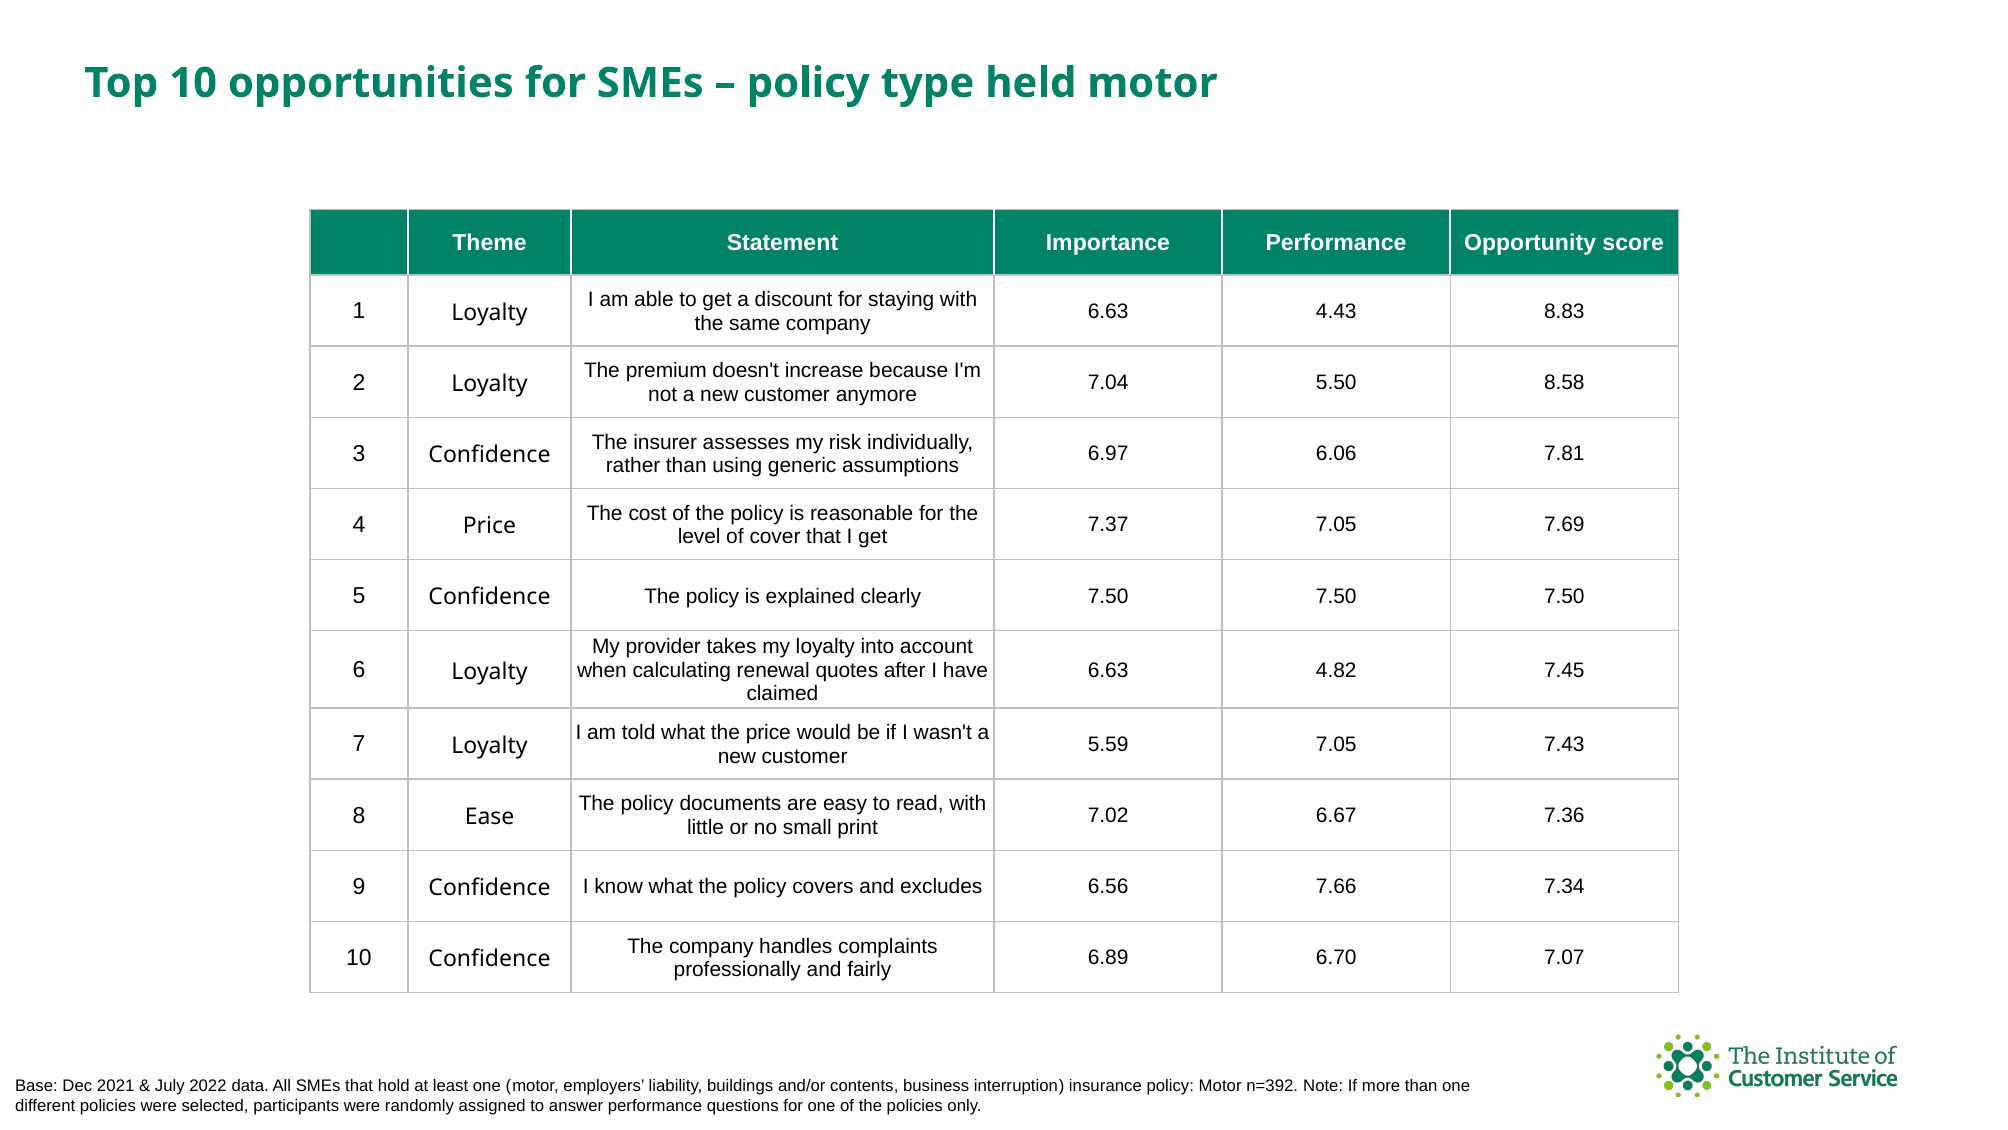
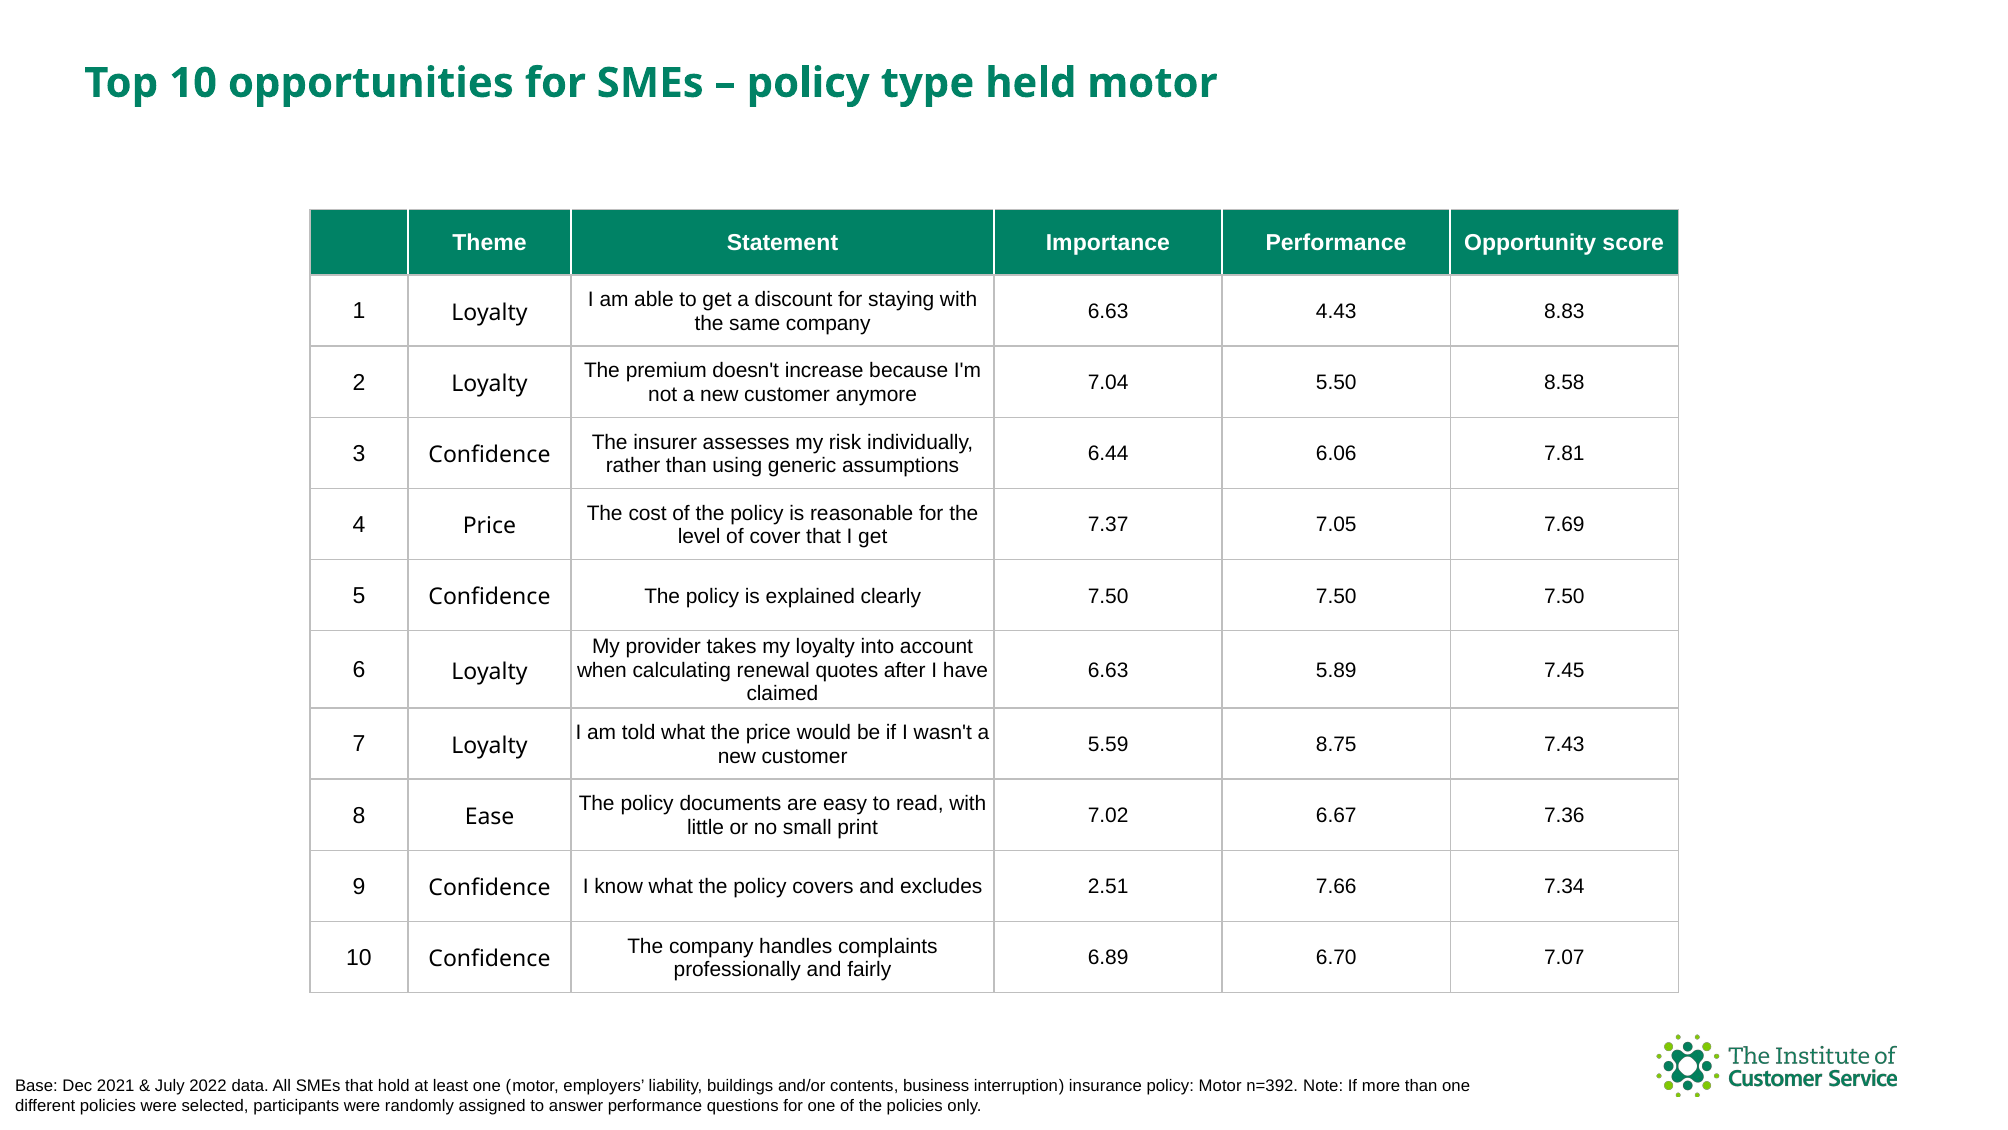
6.97: 6.97 -> 6.44
4.82: 4.82 -> 5.89
5.59 7.05: 7.05 -> 8.75
6.56: 6.56 -> 2.51
